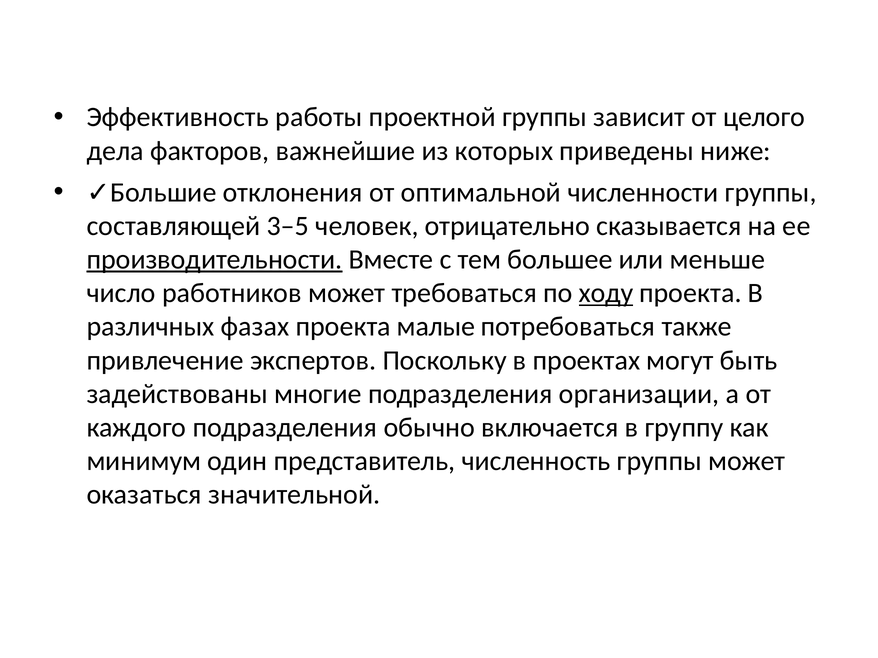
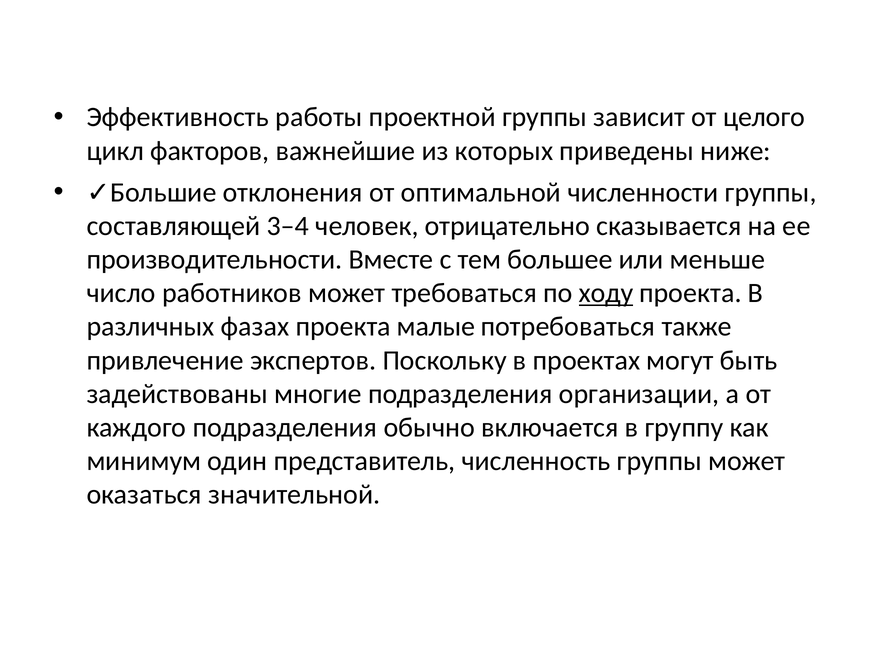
дела: дела -> цикл
3–5: 3–5 -> 3–4
производительности underline: present -> none
